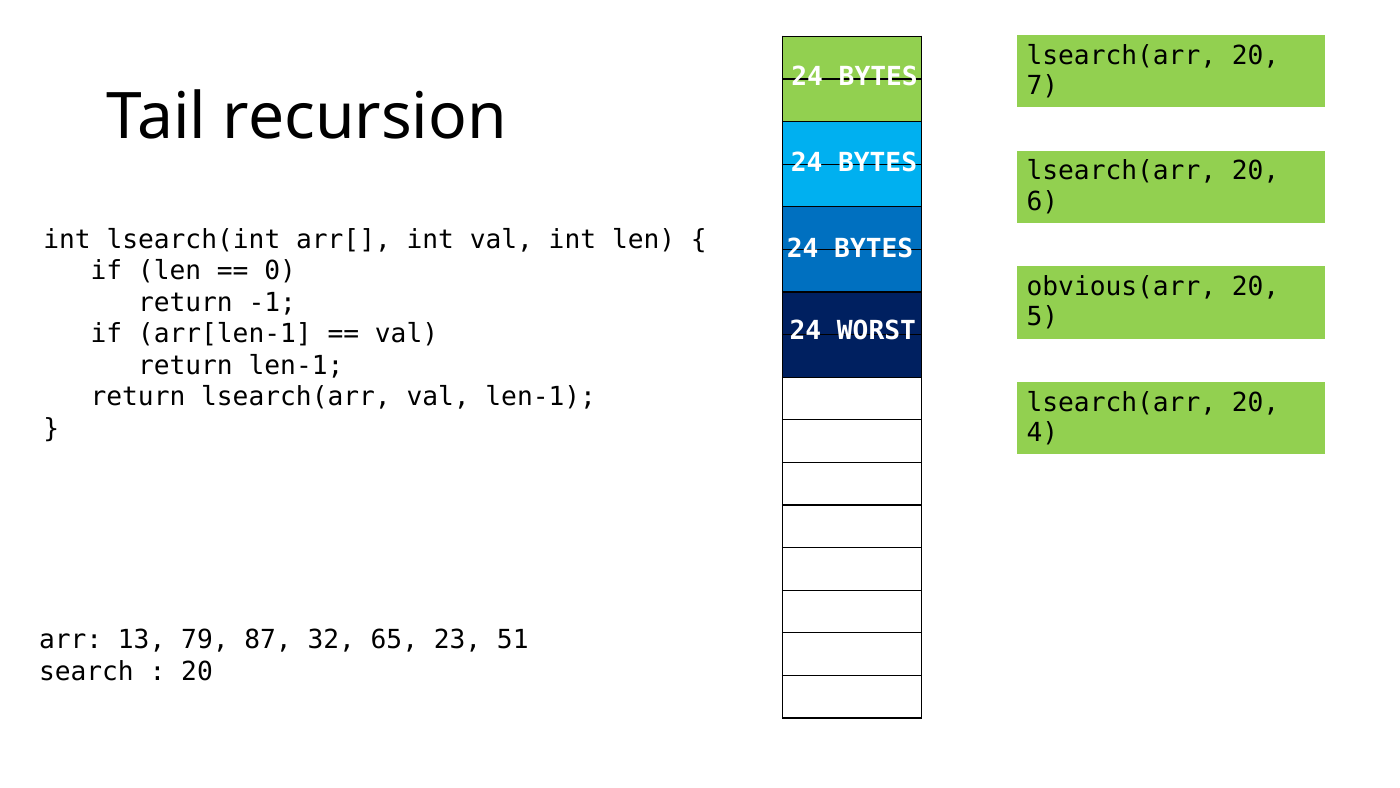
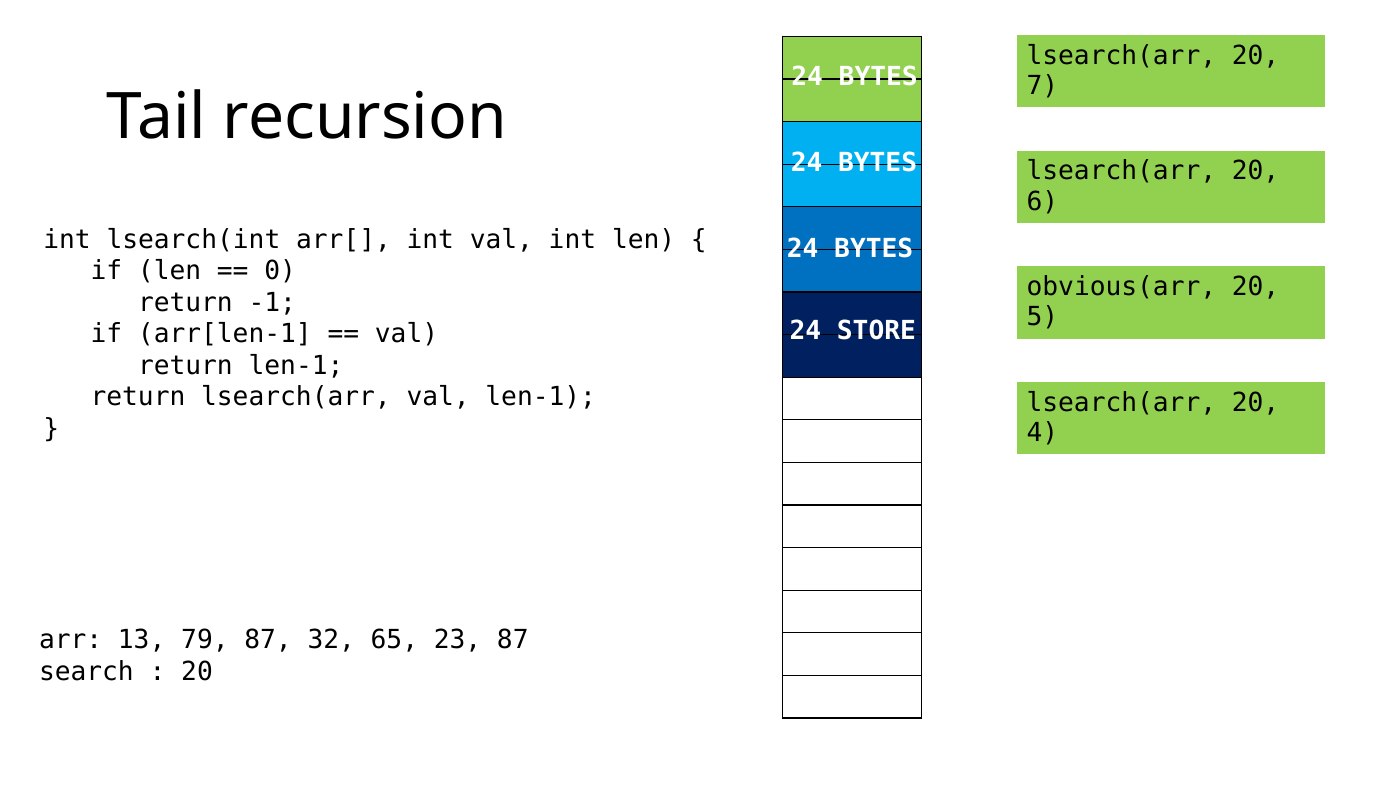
WORST: WORST -> STORE
23 51: 51 -> 87
